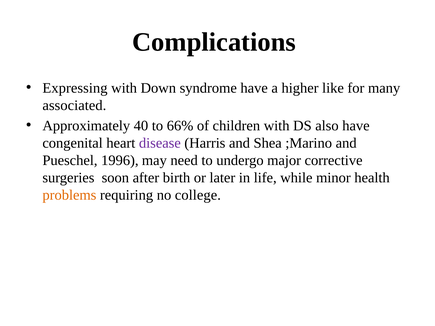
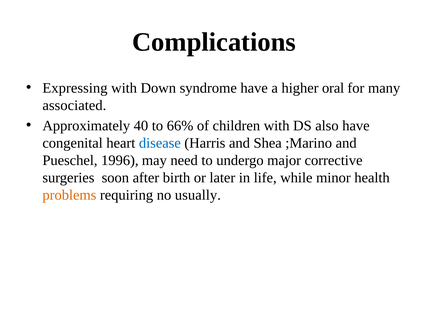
like: like -> oral
disease colour: purple -> blue
college: college -> usually
